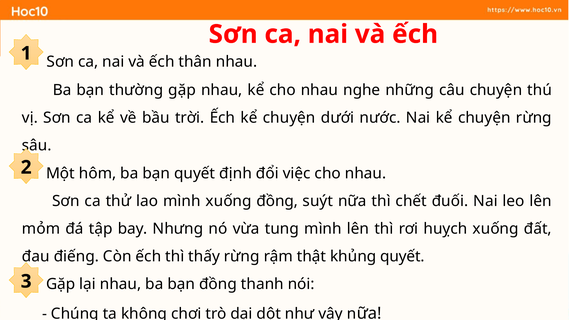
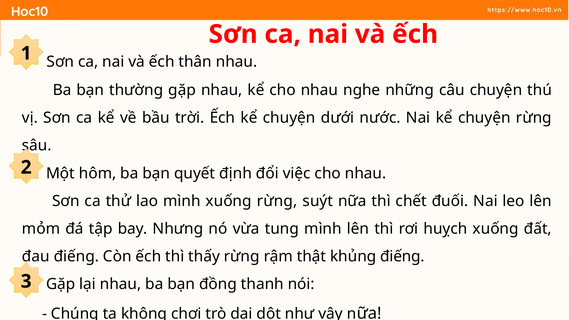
xuống đồng: đồng -> rừng
khủng quyết: quyết -> điếng
